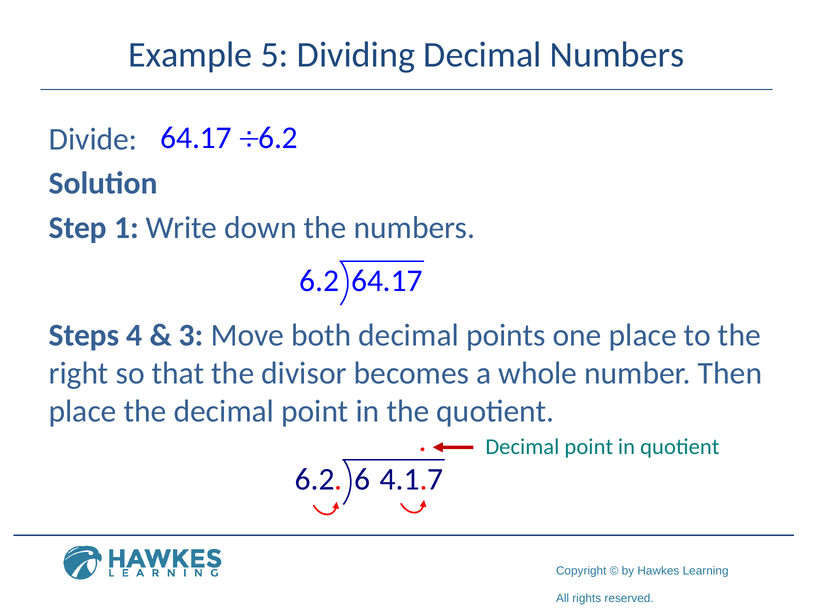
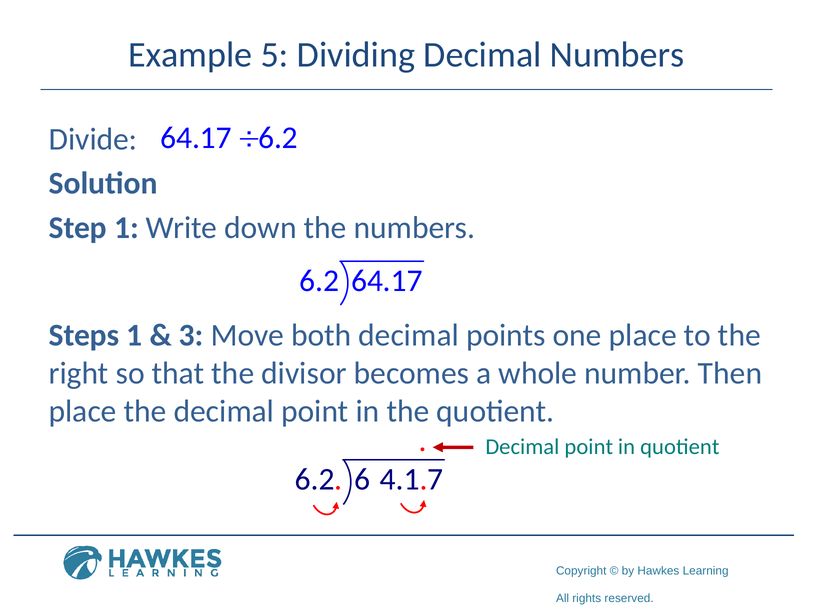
Steps 4: 4 -> 1
